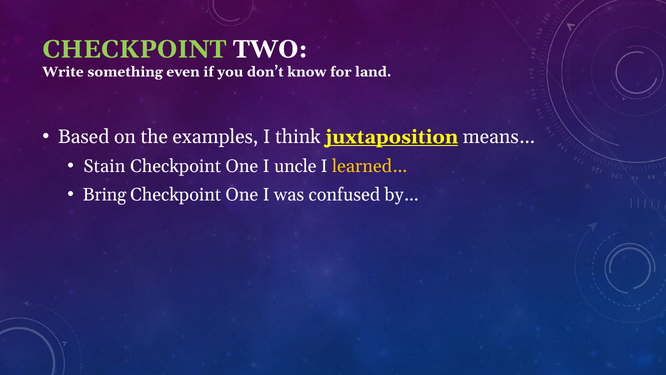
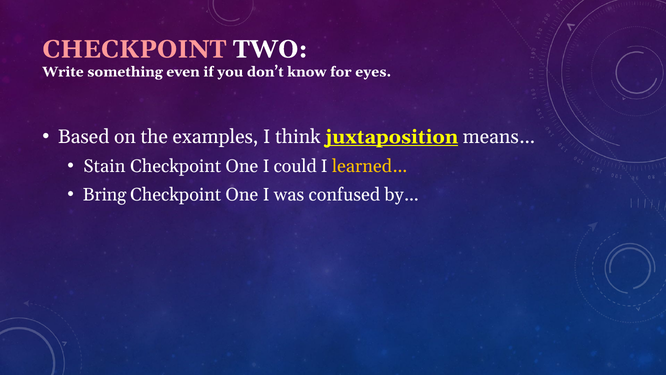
CHECKPOINT at (134, 49) colour: light green -> pink
land: land -> eyes
uncle: uncle -> could
